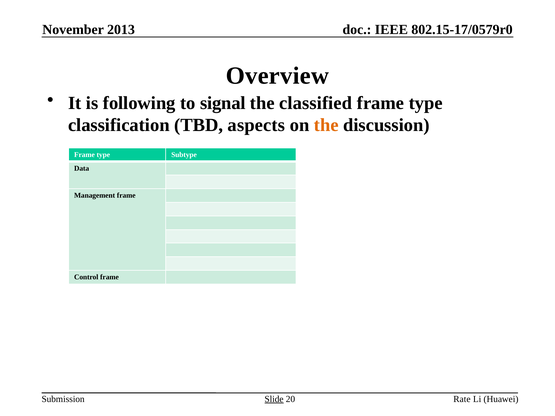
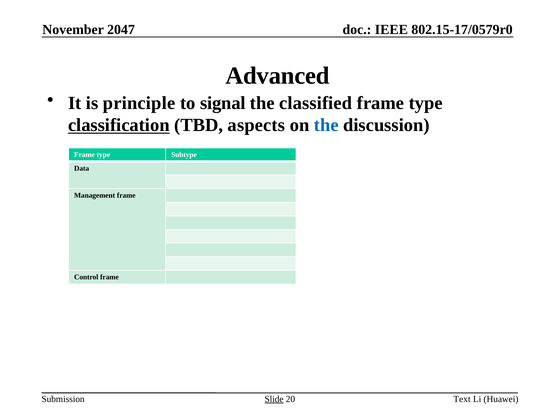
2013: 2013 -> 2047
Overview: Overview -> Advanced
following: following -> principle
classification underline: none -> present
the at (326, 125) colour: orange -> blue
Rate: Rate -> Text
